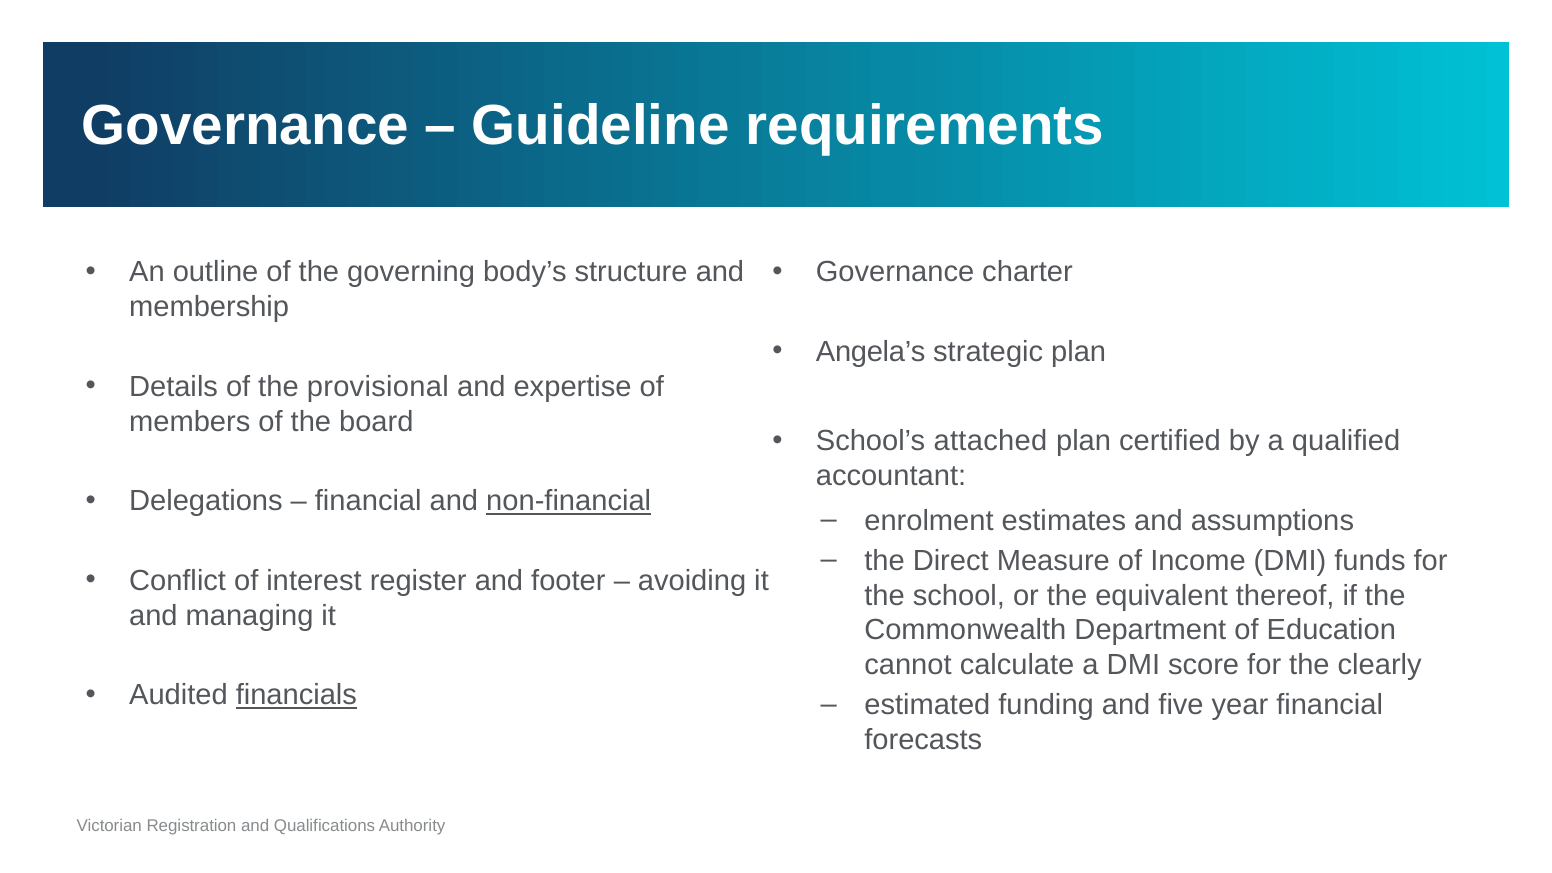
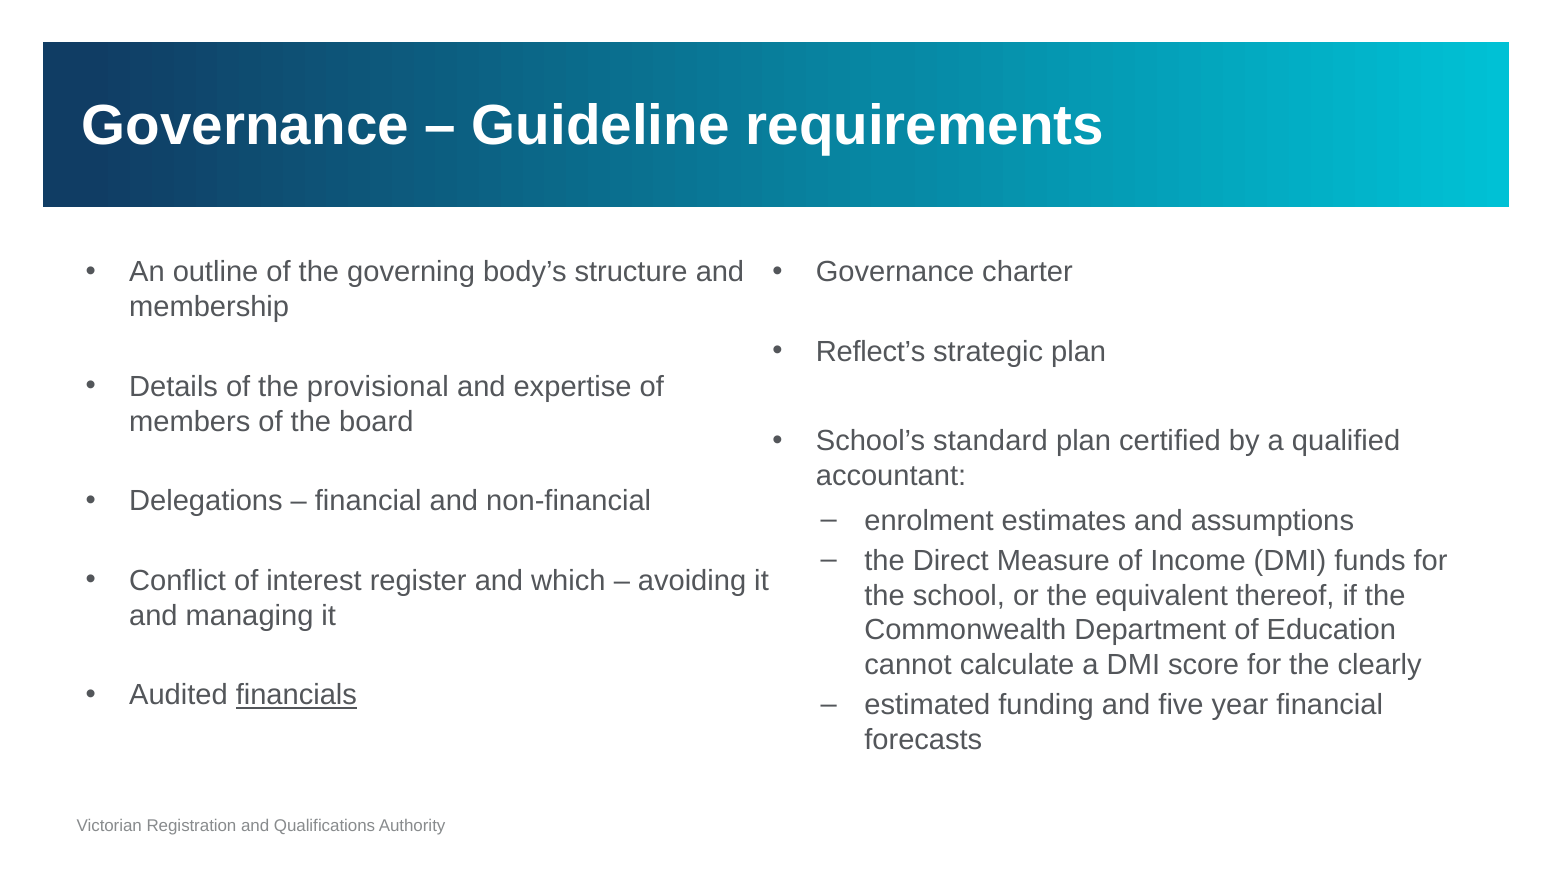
Angela’s: Angela’s -> Reflect’s
attached: attached -> standard
non-financial underline: present -> none
footer: footer -> which
